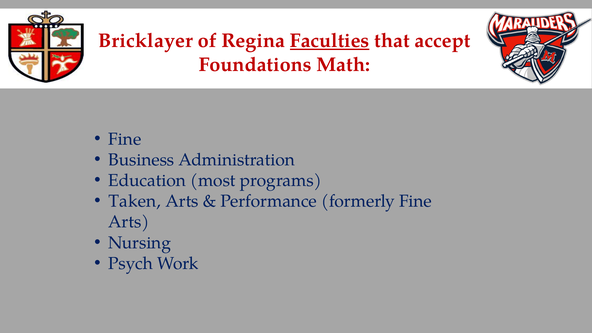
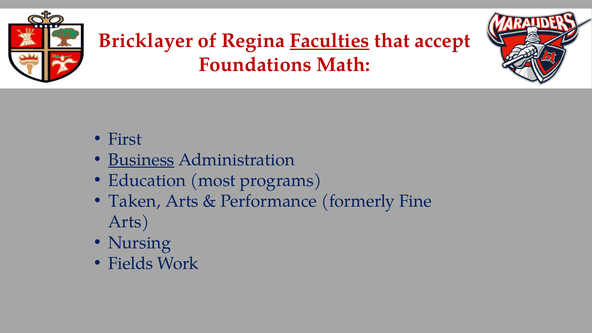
Fine at (125, 139): Fine -> First
Business underline: none -> present
Psych: Psych -> Fields
